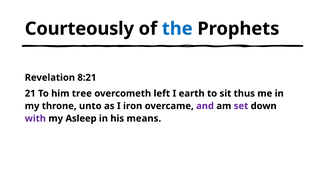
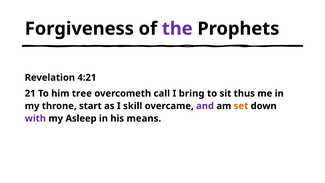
Courteously: Courteously -> Forgiveness
the colour: blue -> purple
8:21: 8:21 -> 4:21
left: left -> call
earth: earth -> bring
unto: unto -> start
iron: iron -> skill
set colour: purple -> orange
